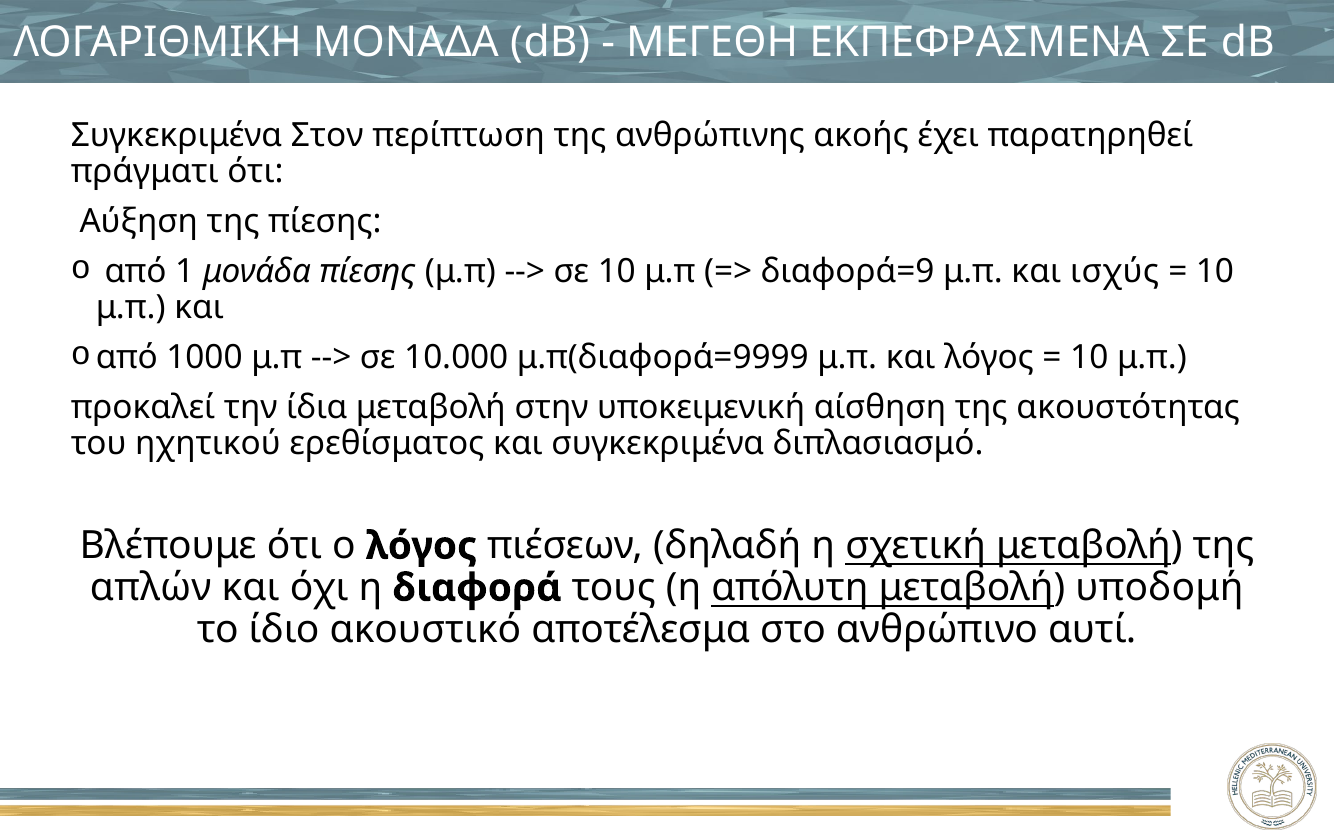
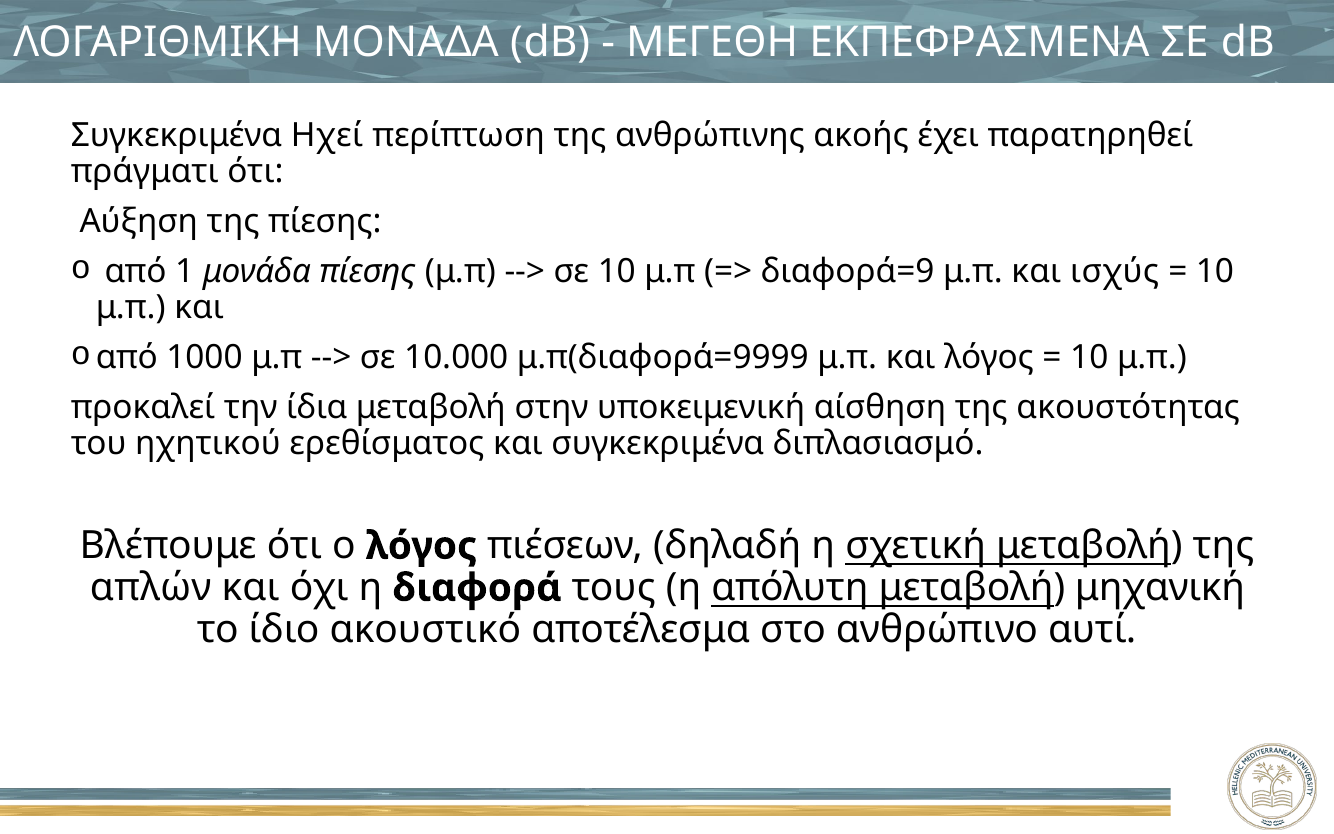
Στον: Στον -> Ηχεί
υποδομή: υποδομή -> μηχανική
